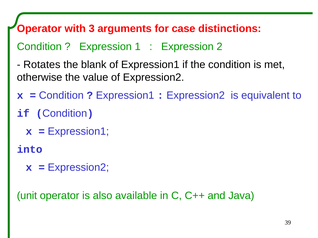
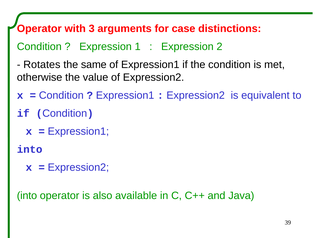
blank: blank -> same
unit at (27, 196): unit -> into
